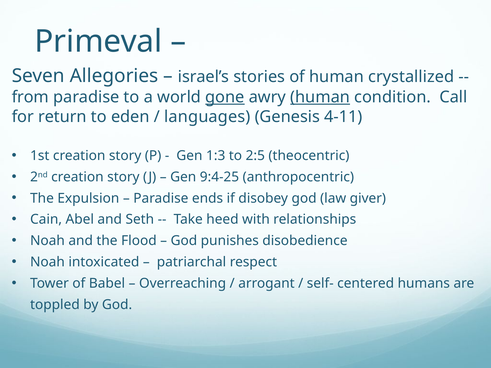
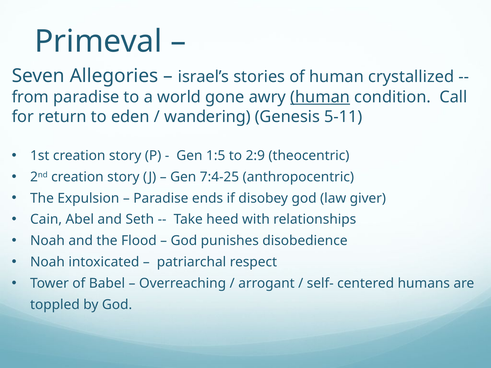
gone underline: present -> none
languages: languages -> wandering
4-11: 4-11 -> 5-11
1:3: 1:3 -> 1:5
2:5: 2:5 -> 2:9
9:4-25: 9:4-25 -> 7:4-25
